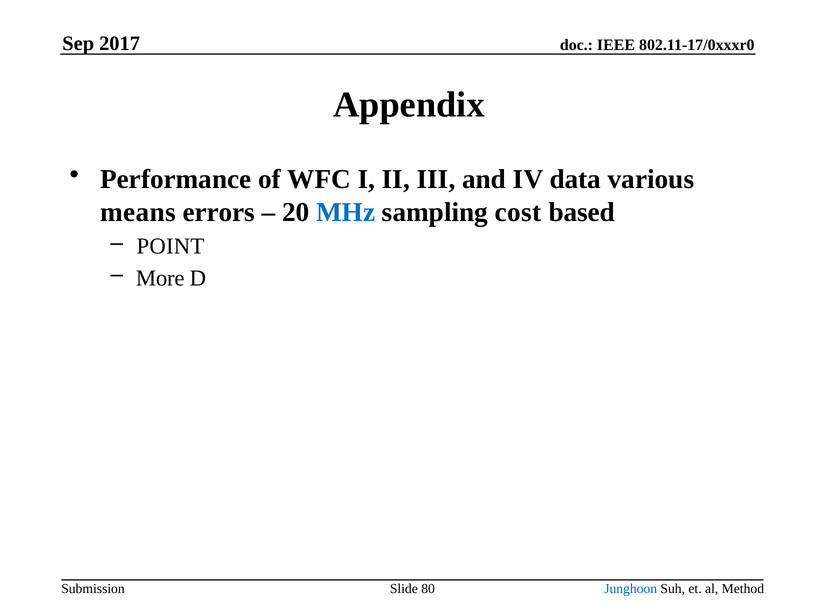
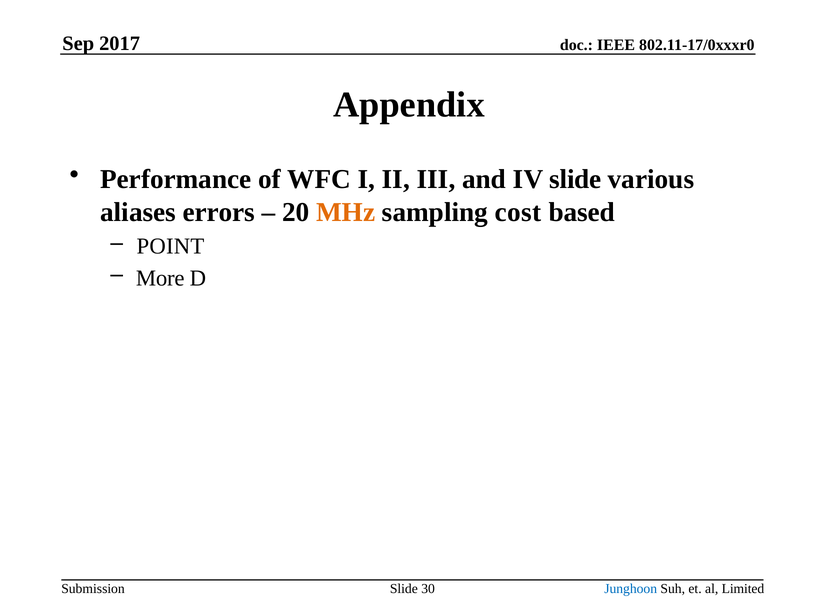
IV data: data -> slide
means: means -> aliases
MHz colour: blue -> orange
80: 80 -> 30
Method: Method -> Limited
